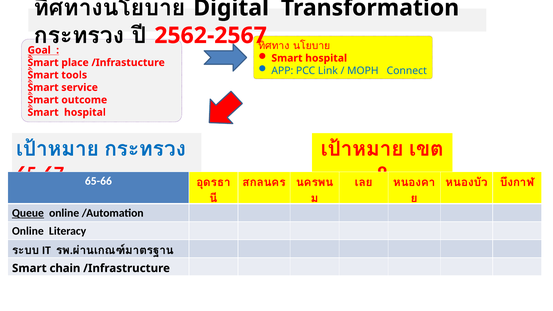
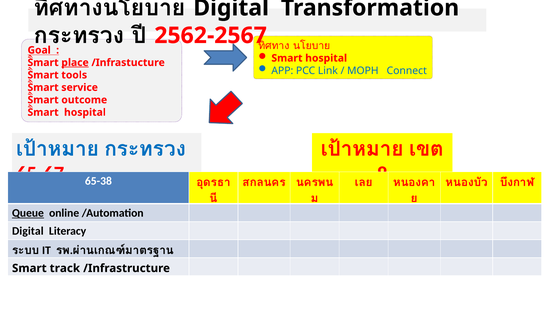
place underline: none -> present
65-66: 65-66 -> 65-38
Online at (28, 231): Online -> Digital
chain: chain -> track
